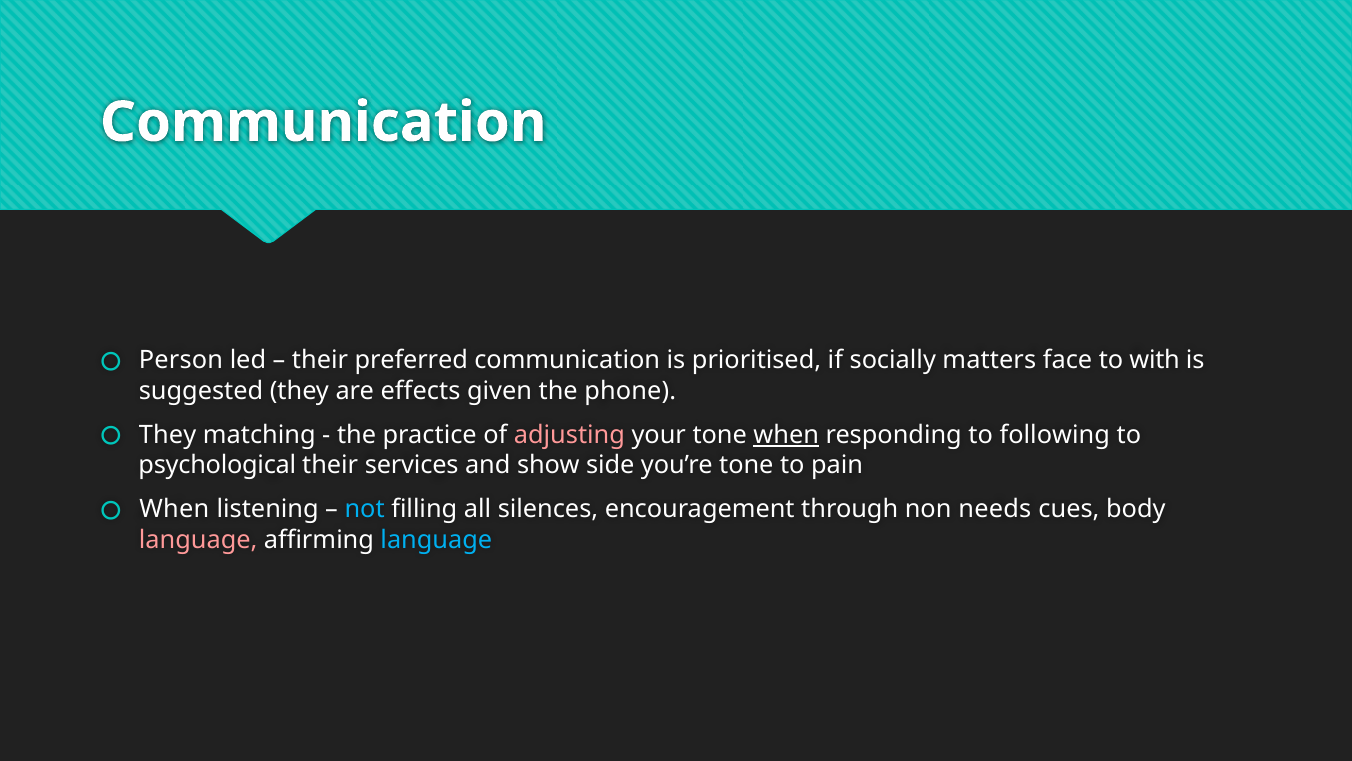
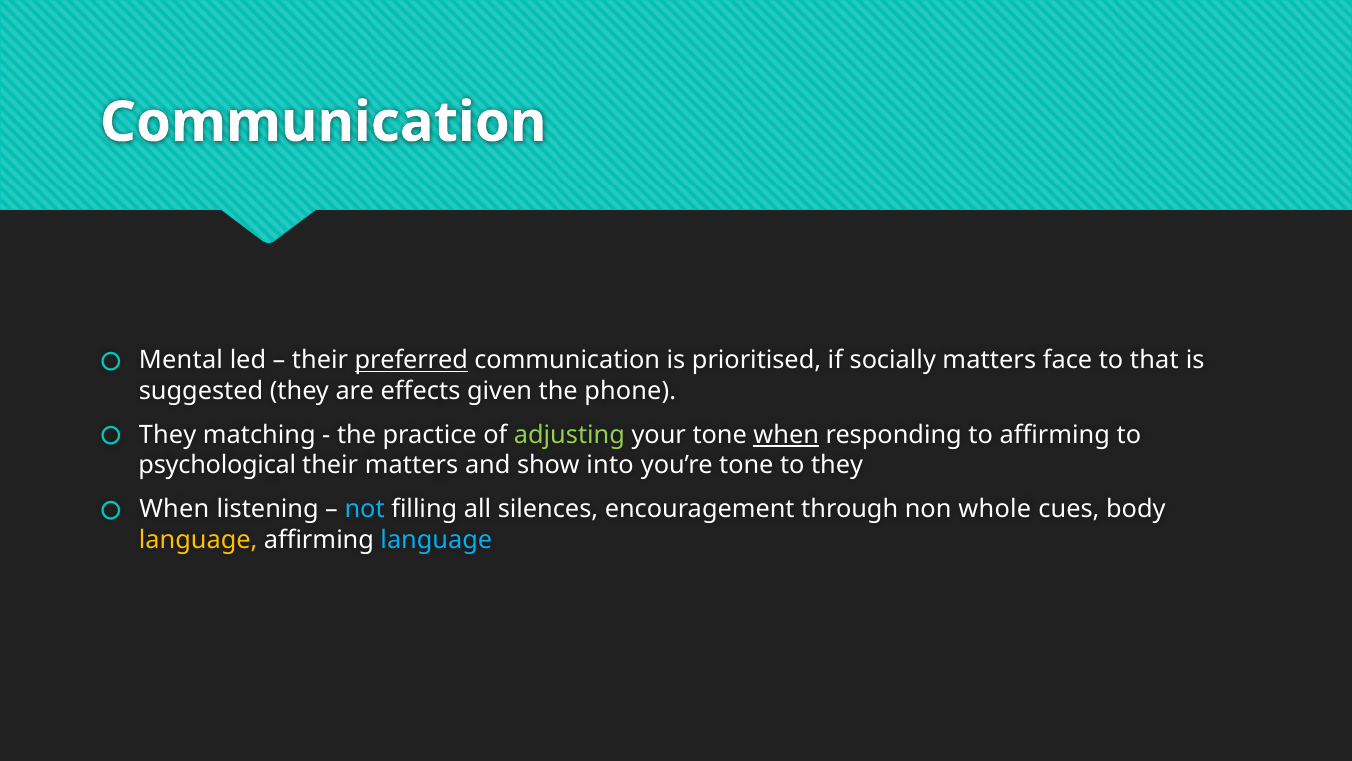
Person: Person -> Mental
preferred underline: none -> present
with: with -> that
adjusting colour: pink -> light green
to following: following -> affirming
their services: services -> matters
side: side -> into
to pain: pain -> they
needs: needs -> whole
language at (198, 539) colour: pink -> yellow
